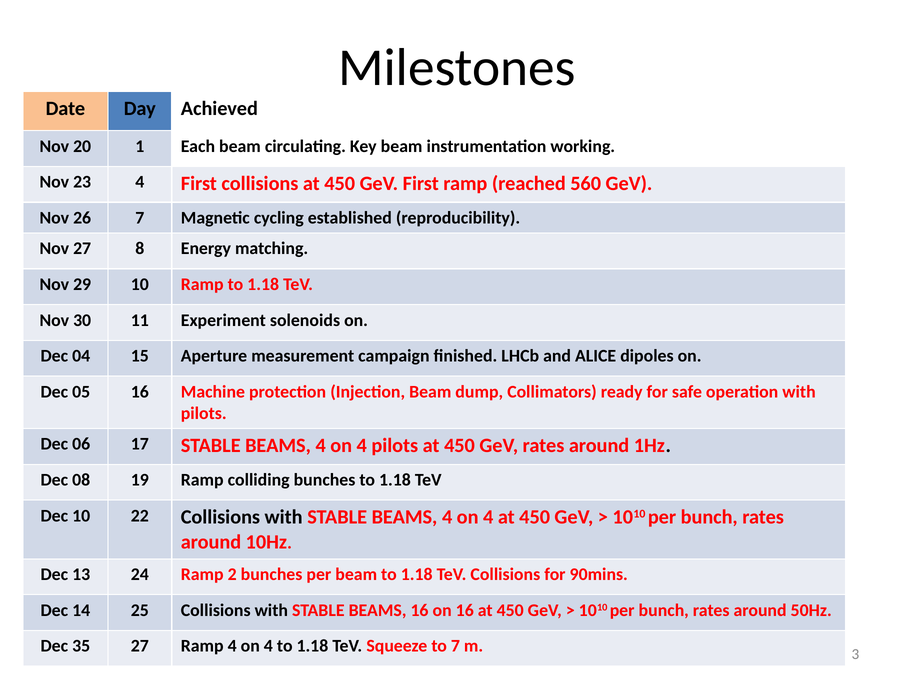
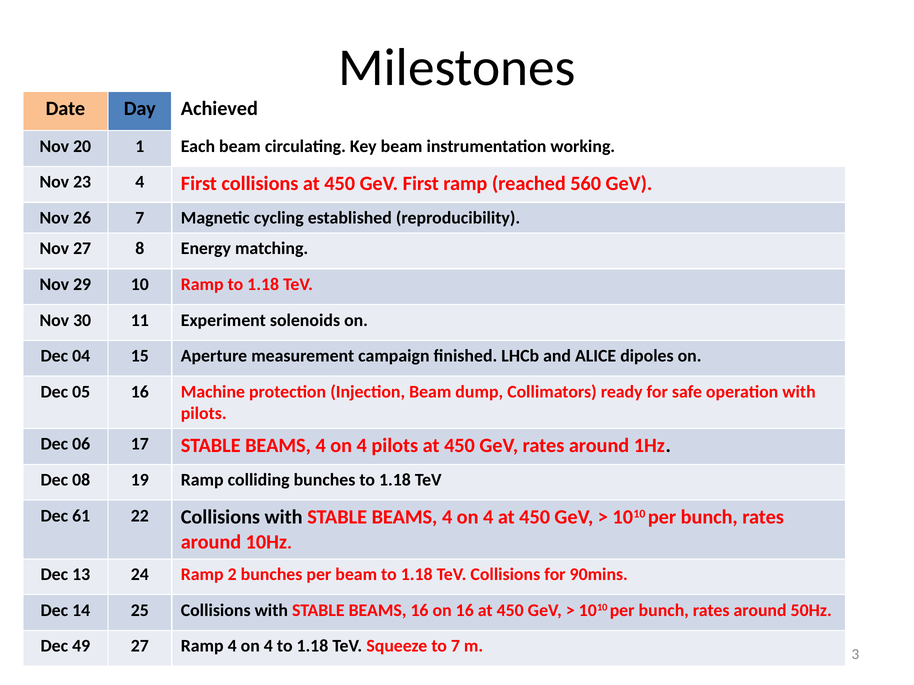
Dec 10: 10 -> 61
35: 35 -> 49
